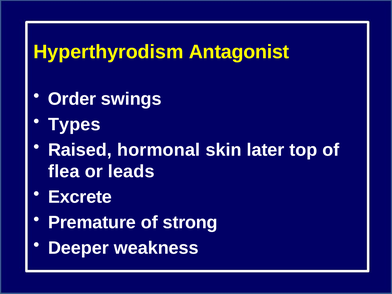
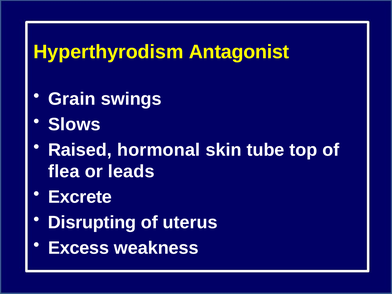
Order: Order -> Grain
Types: Types -> Slows
later: later -> tube
Premature: Premature -> Disrupting
strong: strong -> uterus
Deeper: Deeper -> Excess
